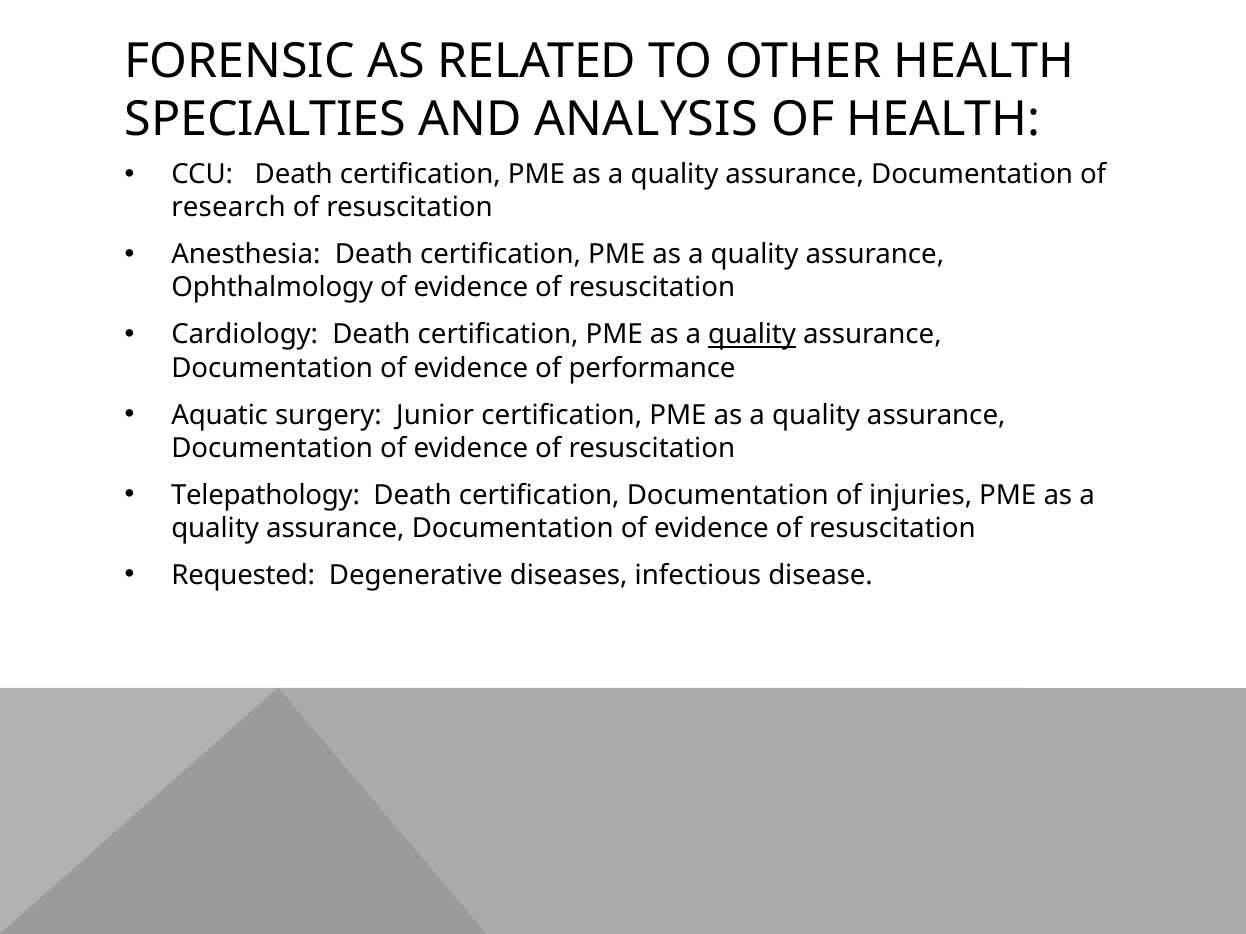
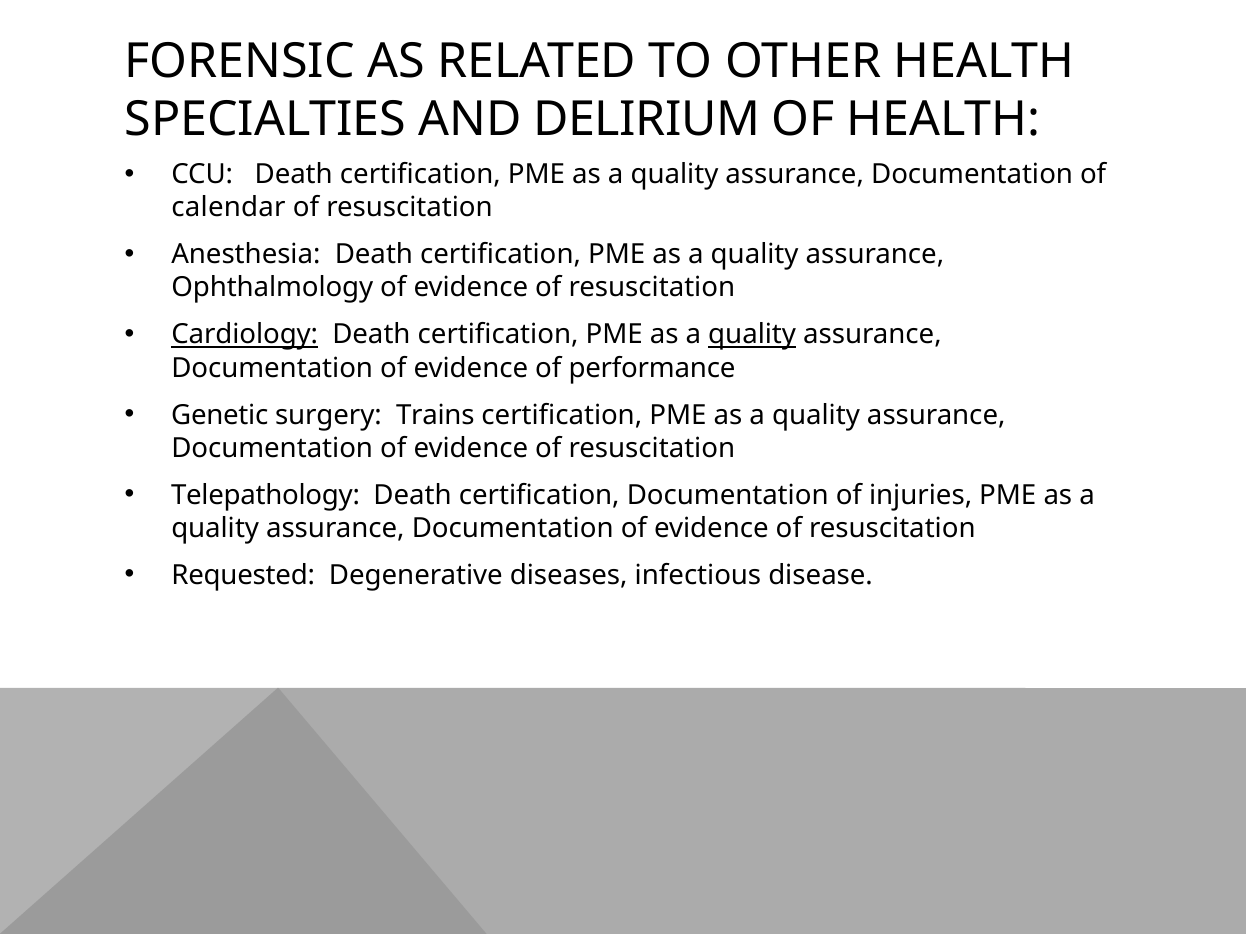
ANALYSIS: ANALYSIS -> DELIRIUM
research: research -> calendar
Cardiology underline: none -> present
Aquatic: Aquatic -> Genetic
Junior: Junior -> Trains
